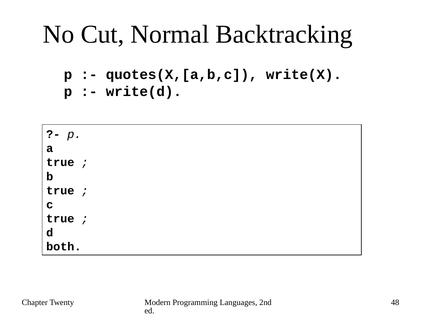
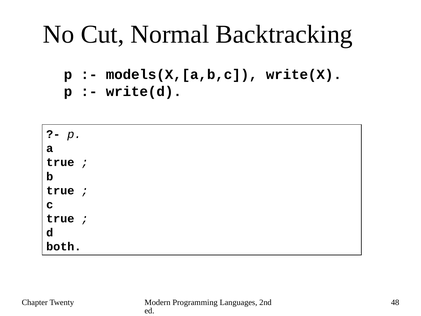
quotes(X,[a,b,c: quotes(X,[a,b,c -> models(X,[a,b,c
